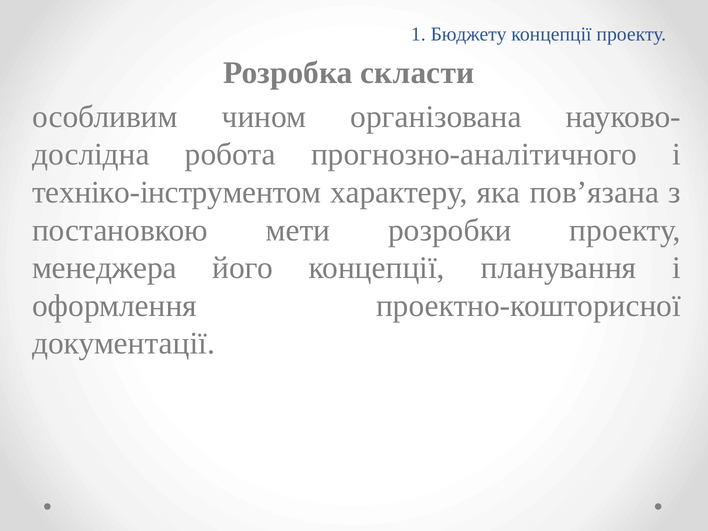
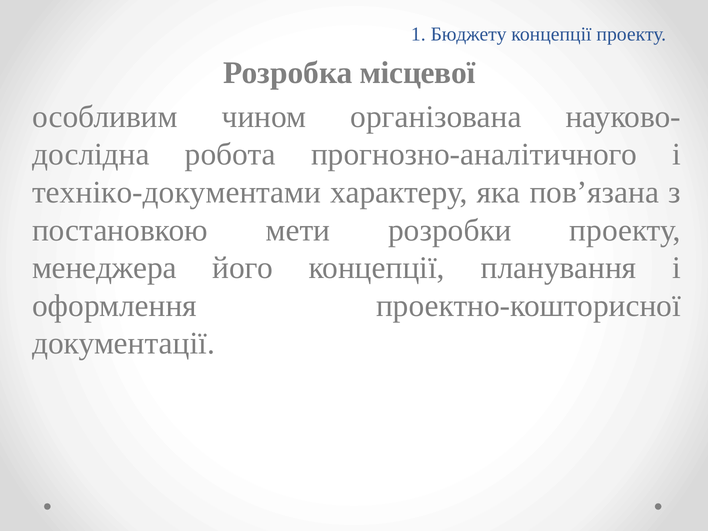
скласти: скласти -> місцевої
техніко-інструментом: техніко-інструментом -> техніко-документами
